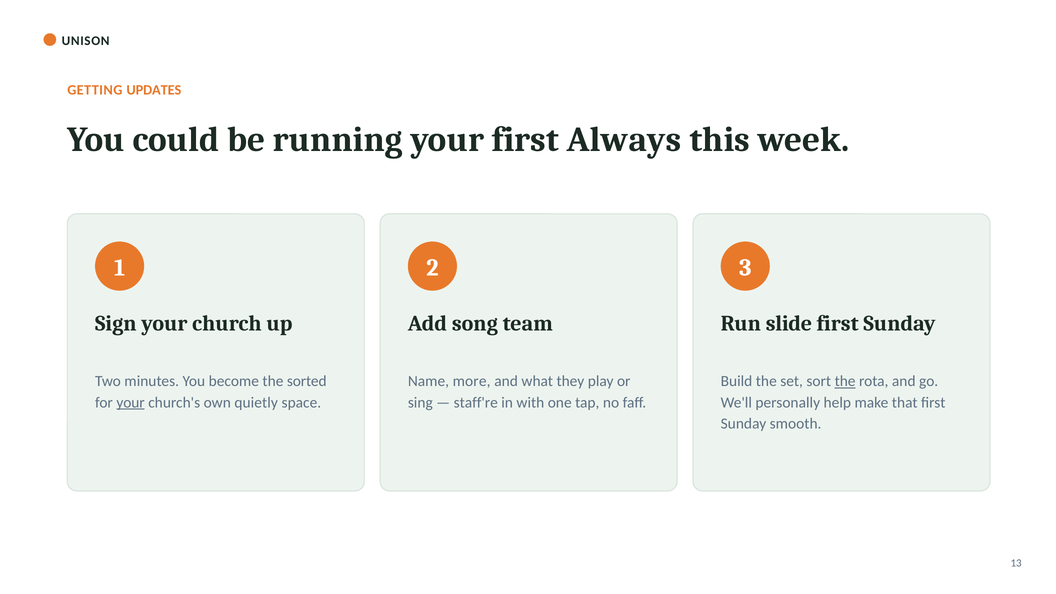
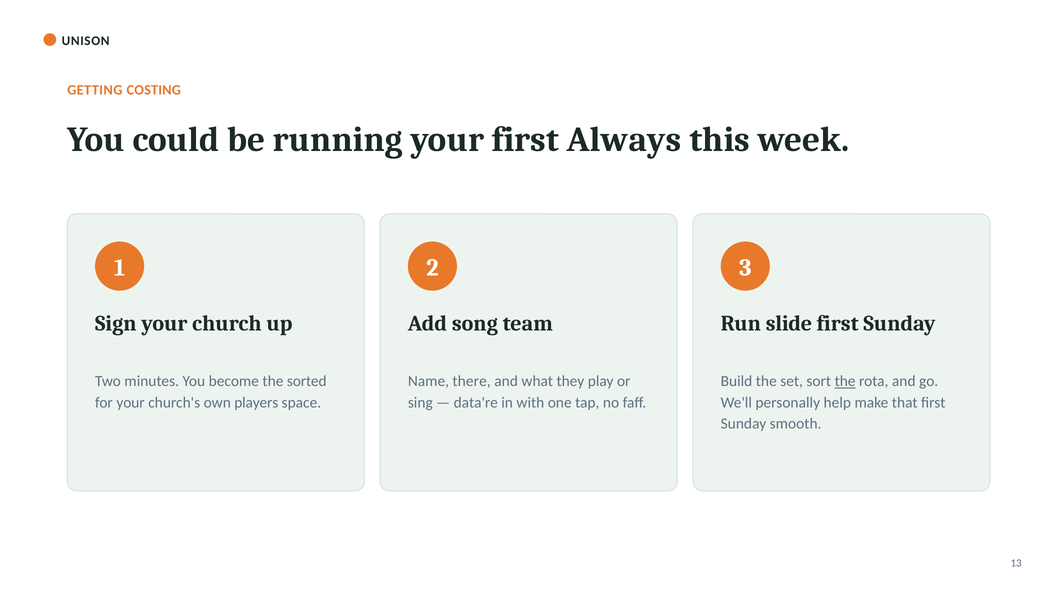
UPDATES: UPDATES -> COSTING
more: more -> there
your at (131, 403) underline: present -> none
quietly: quietly -> players
staff're: staff're -> data're
